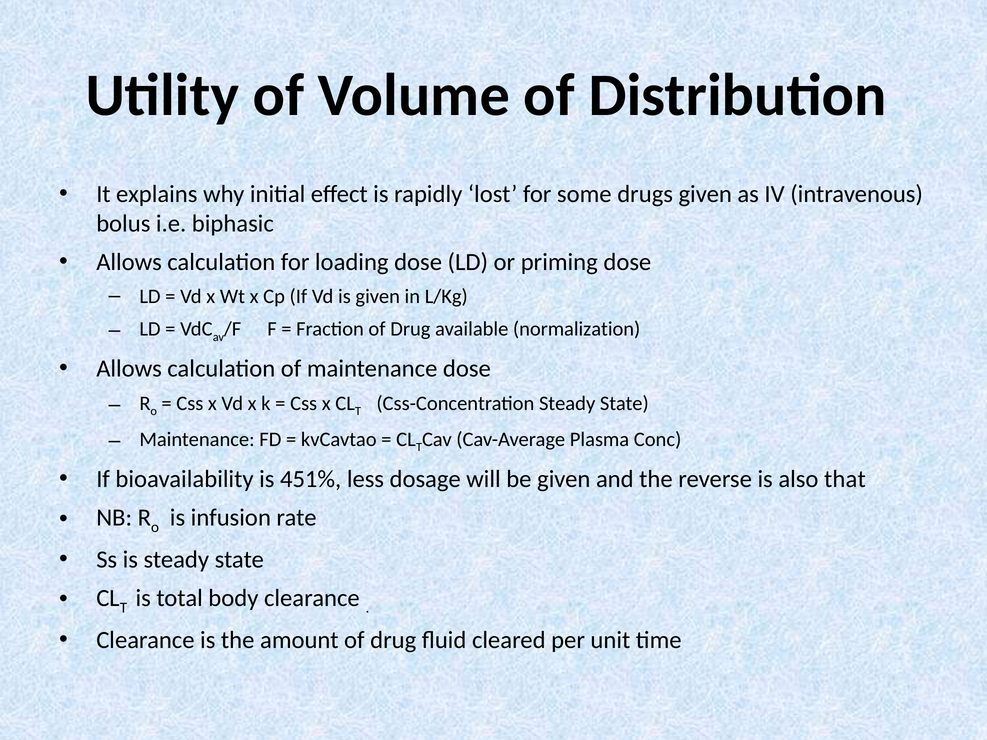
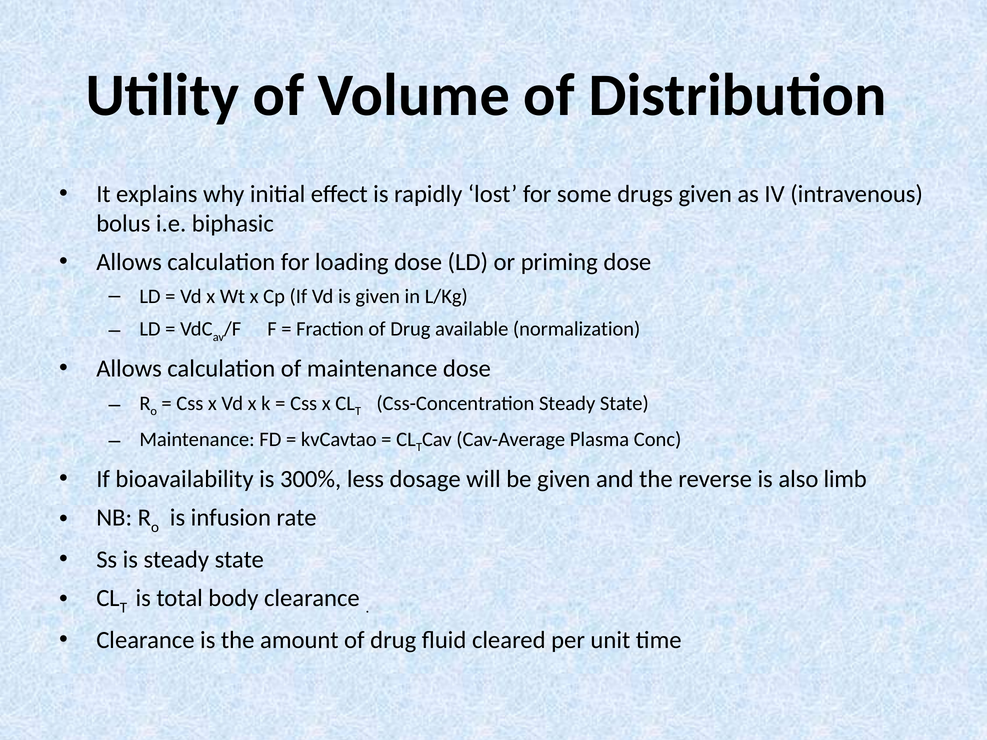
451%: 451% -> 300%
that: that -> limb
